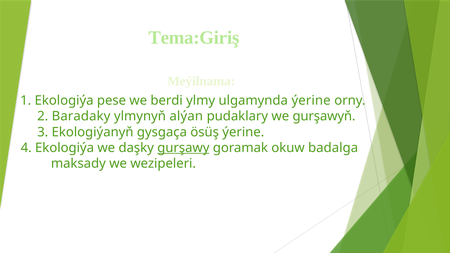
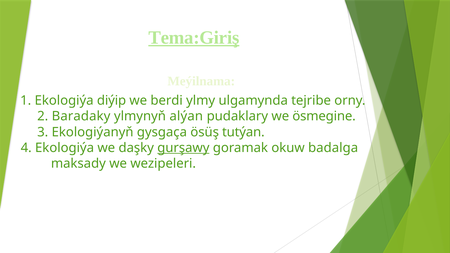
Tema:Giriş underline: none -> present
pese: pese -> diýip
ulgamynda ýerine: ýerine -> tejribe
gurşawyň: gurşawyň -> ösmegine
ösüş ýerine: ýerine -> tutýan
